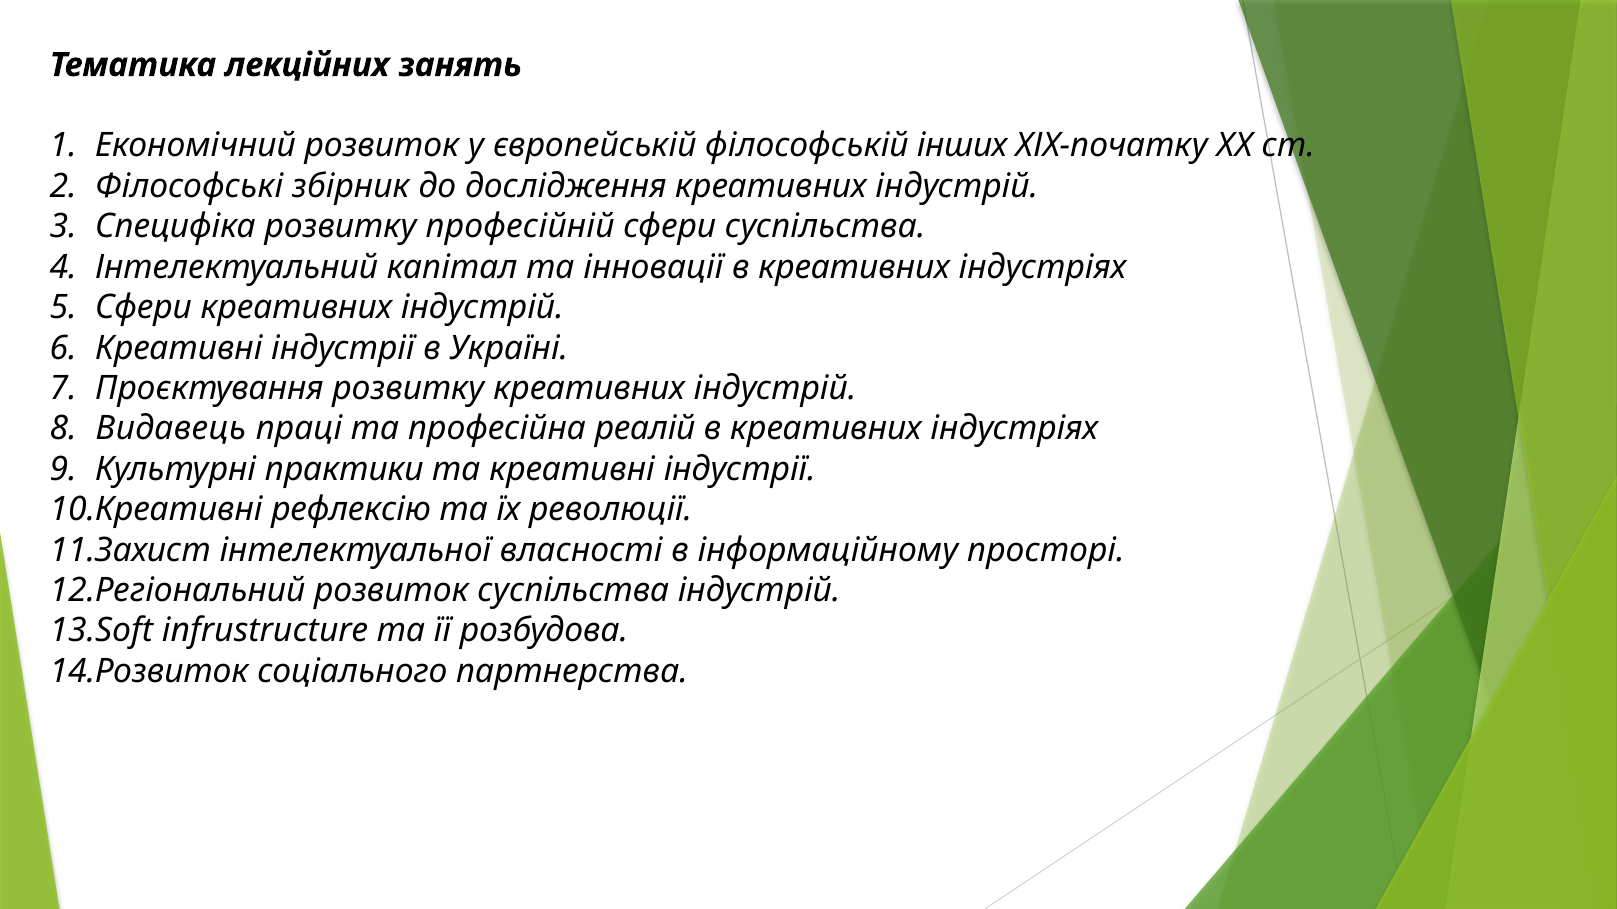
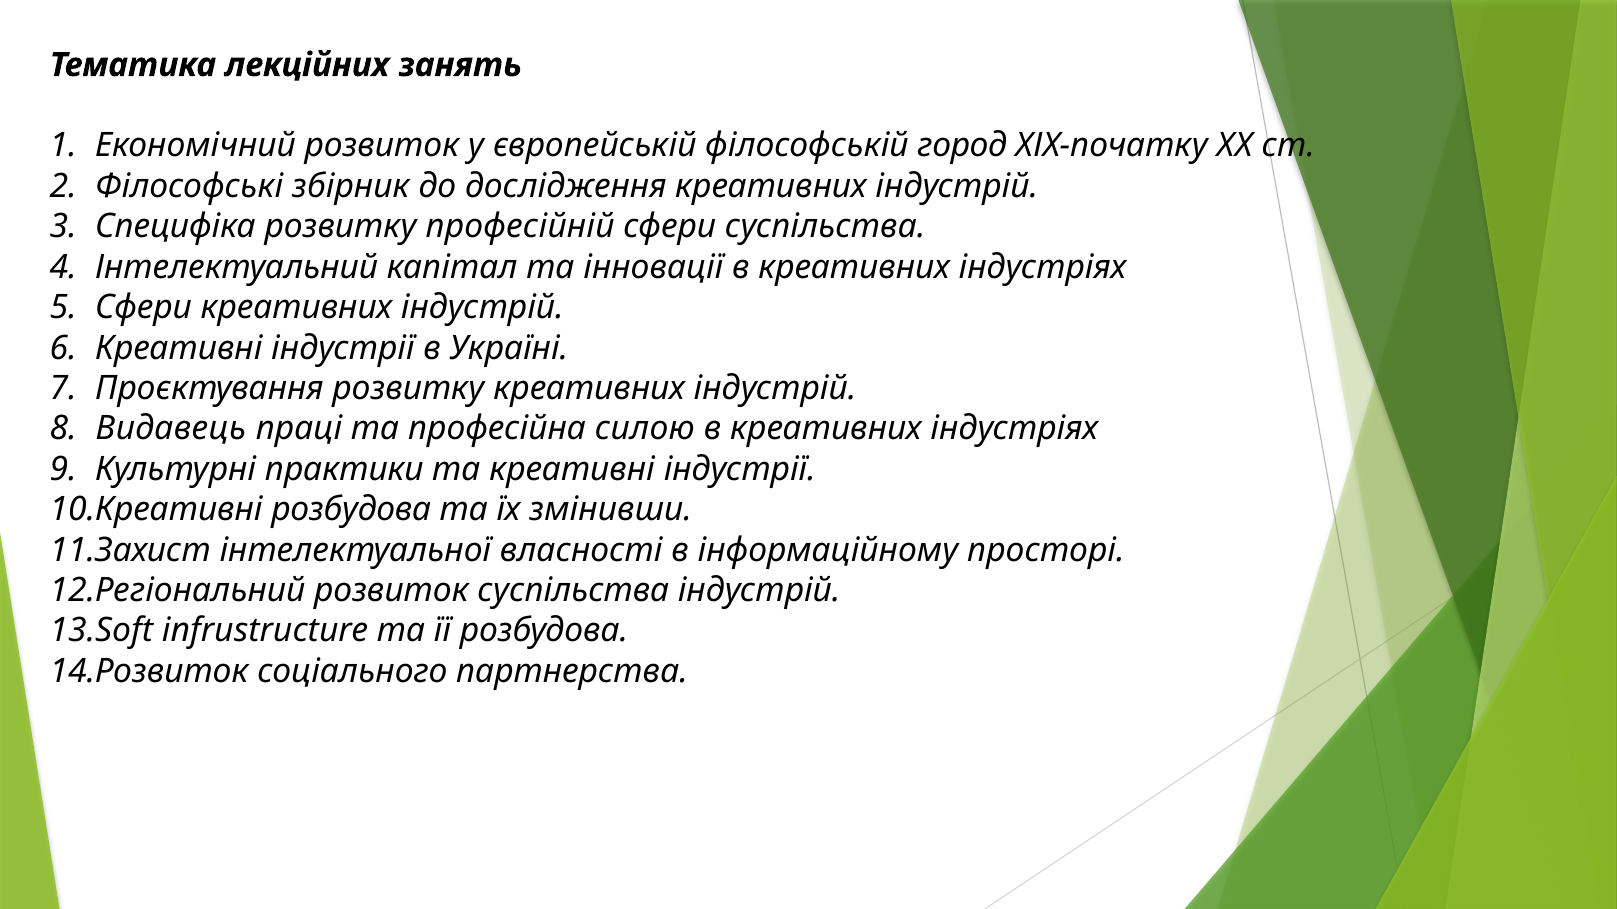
інших: інших -> город
реалій: реалій -> силою
рефлексію at (351, 510): рефлексію -> розбудова
революції: революції -> змінивши
